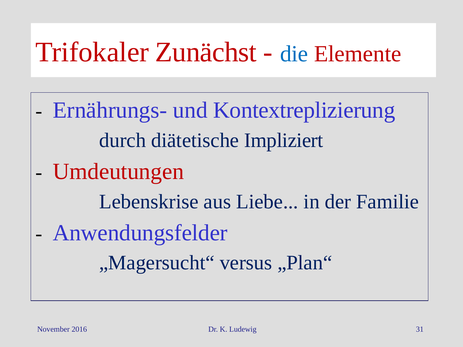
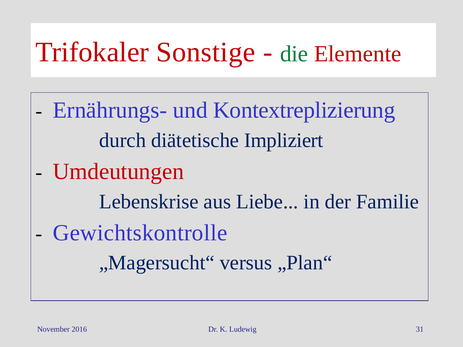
Zunächst: Zunächst -> Sonstige
die colour: blue -> green
Anwendungsfelder: Anwendungsfelder -> Gewichtskontrolle
